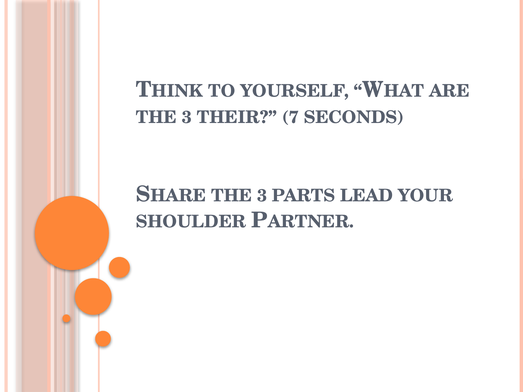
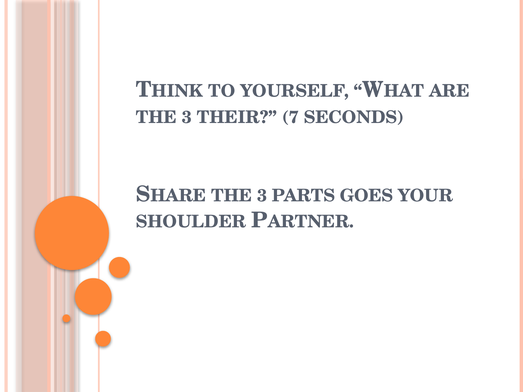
LEAD: LEAD -> GOES
